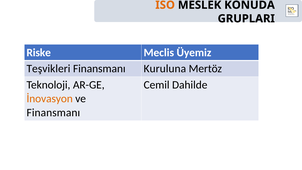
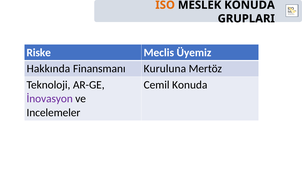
Teşvikleri: Teşvikleri -> Hakkında
Cemil Dahilde: Dahilde -> Konuda
İnovasyon colour: orange -> purple
Finansmanı at (53, 113): Finansmanı -> Incelemeler
